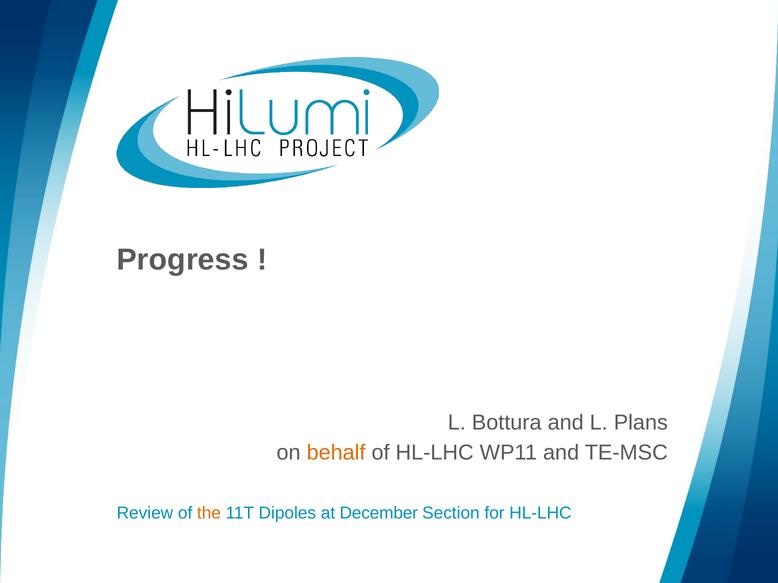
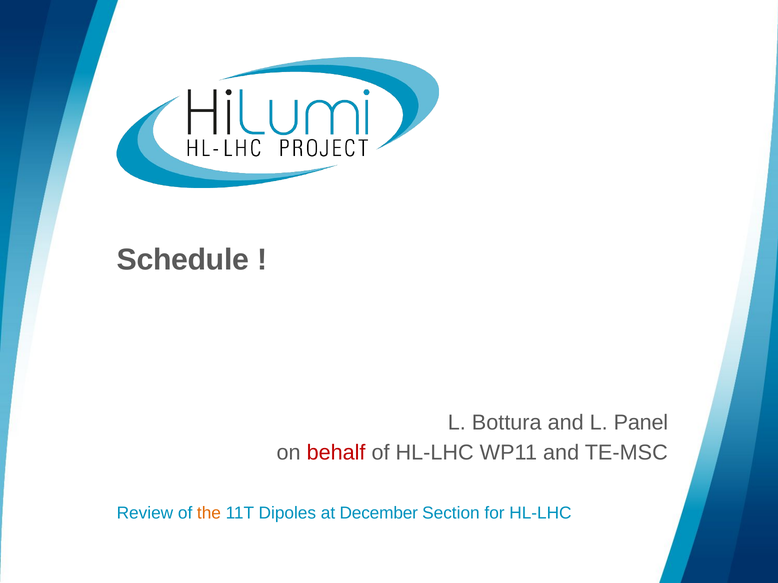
Progress: Progress -> Schedule
Plans: Plans -> Panel
behalf colour: orange -> red
